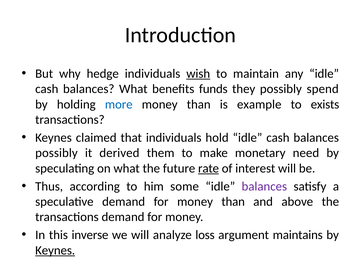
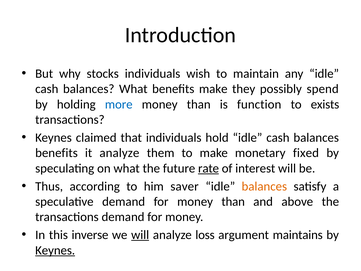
hedge: hedge -> stocks
wish underline: present -> none
benefits funds: funds -> make
example: example -> function
possibly at (56, 153): possibly -> benefits
it derived: derived -> analyze
need: need -> fixed
some: some -> saver
balances at (264, 186) colour: purple -> orange
will at (140, 235) underline: none -> present
